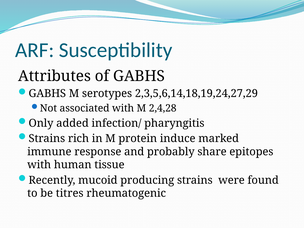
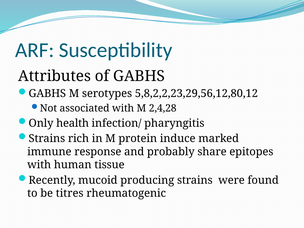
2,3,5,6,14,18,19,24,27,29: 2,3,5,6,14,18,19,24,27,29 -> 5,8,2,2,23,29,56,12,80,12
added: added -> health
